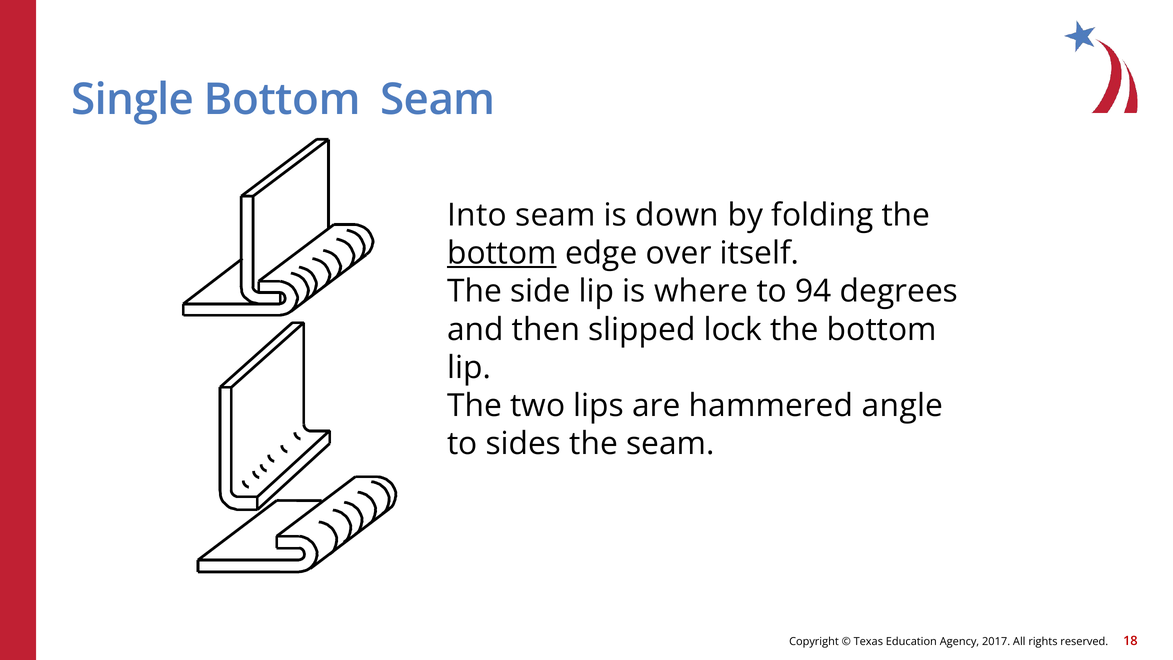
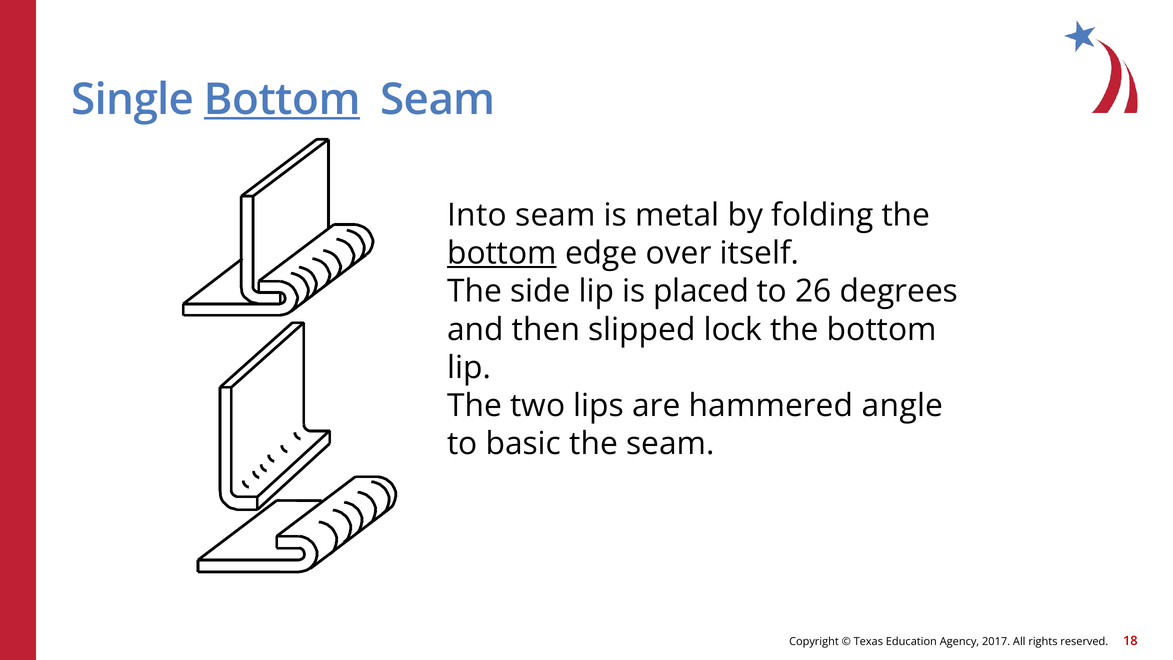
Bottom at (282, 99) underline: none -> present
down: down -> metal
where: where -> placed
94: 94 -> 26
sides: sides -> basic
